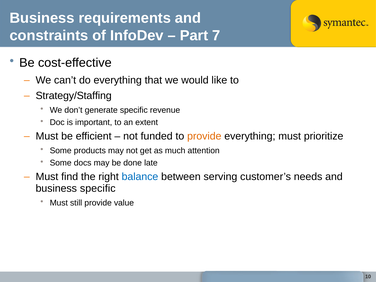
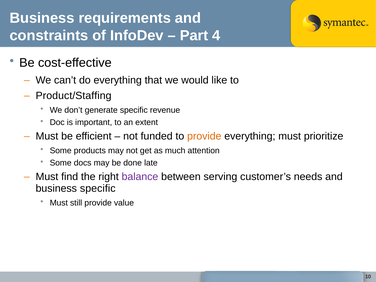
7: 7 -> 4
Strategy/Staffing: Strategy/Staffing -> Product/Staffing
balance colour: blue -> purple
